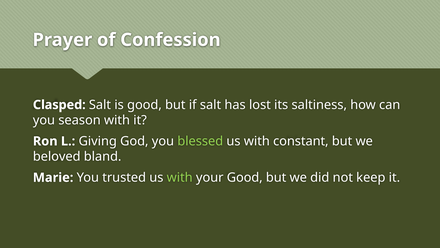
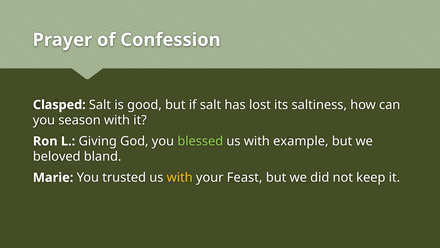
constant: constant -> example
with at (180, 177) colour: light green -> yellow
your Good: Good -> Feast
